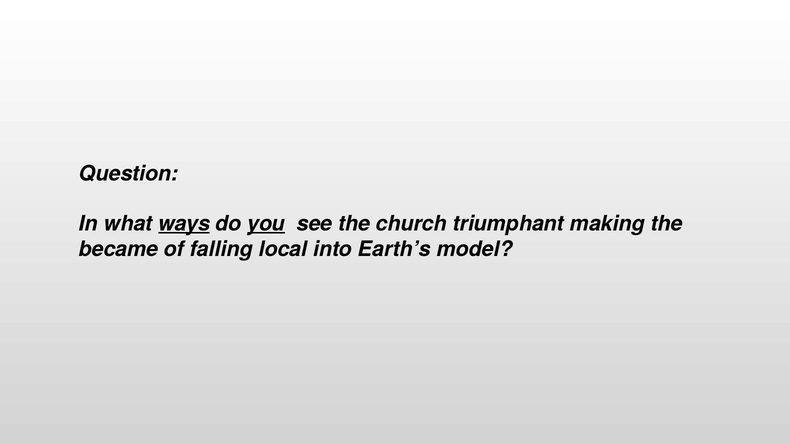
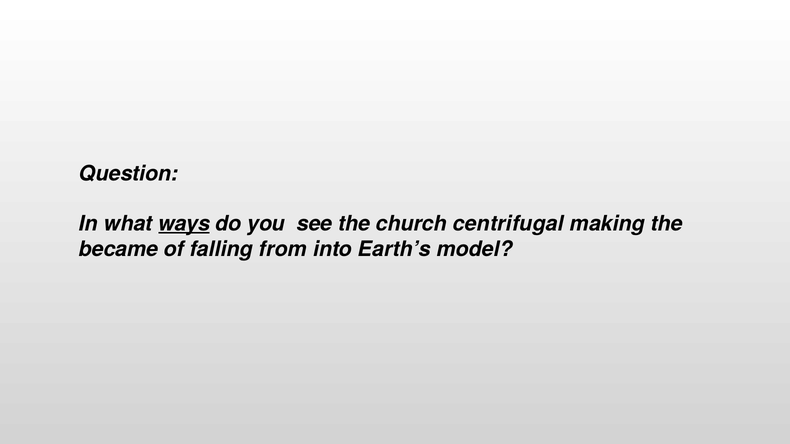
you underline: present -> none
triumphant: triumphant -> centrifugal
local: local -> from
